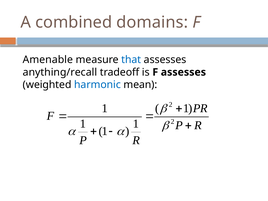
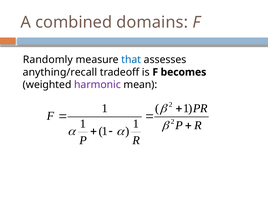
Amenable: Amenable -> Randomly
F assesses: assesses -> becomes
harmonic colour: blue -> purple
